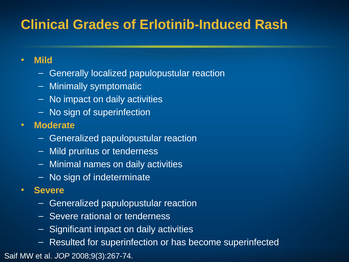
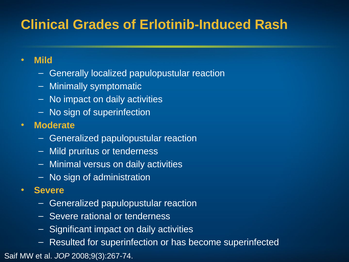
names: names -> versus
indeterminate: indeterminate -> administration
